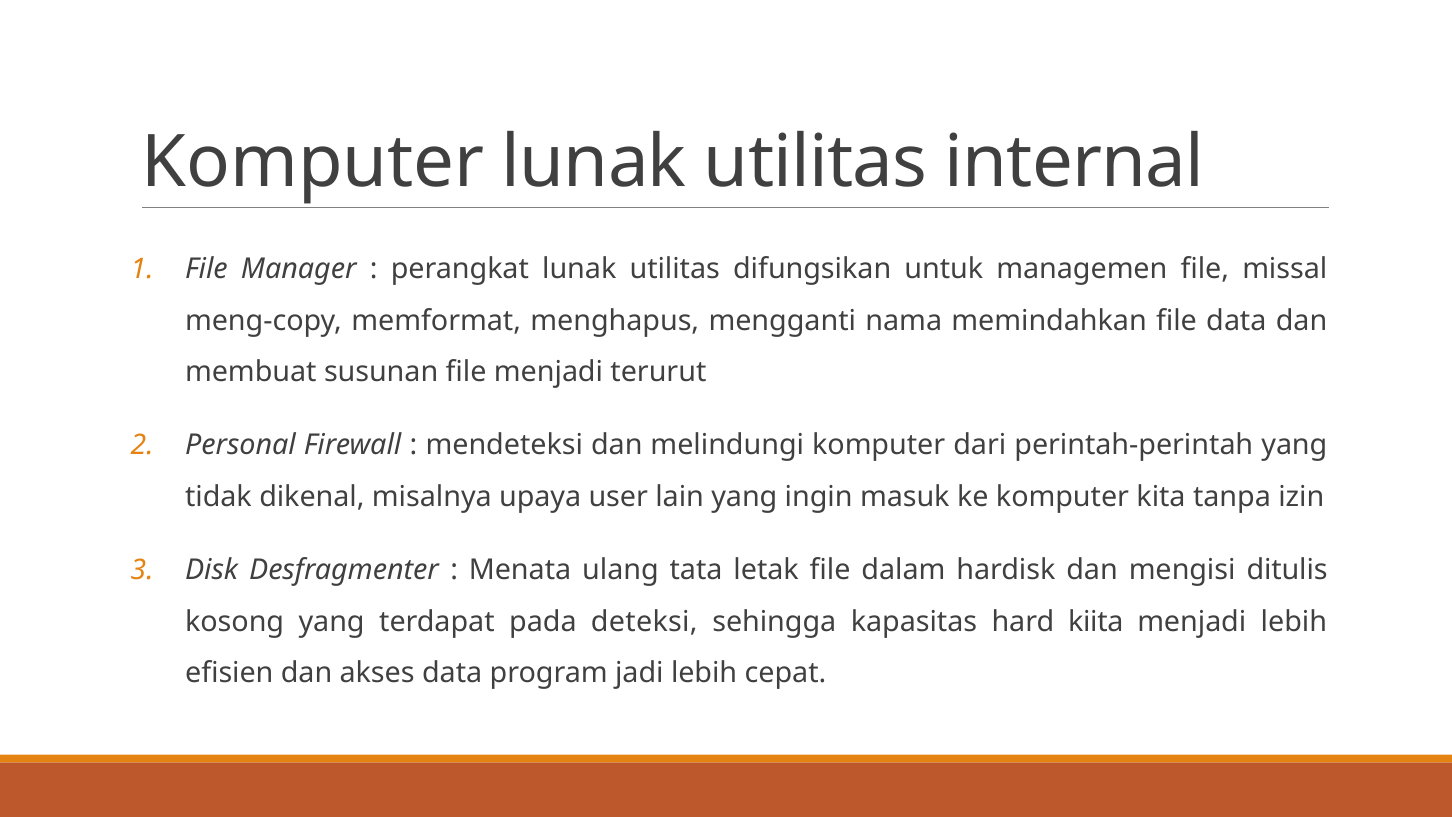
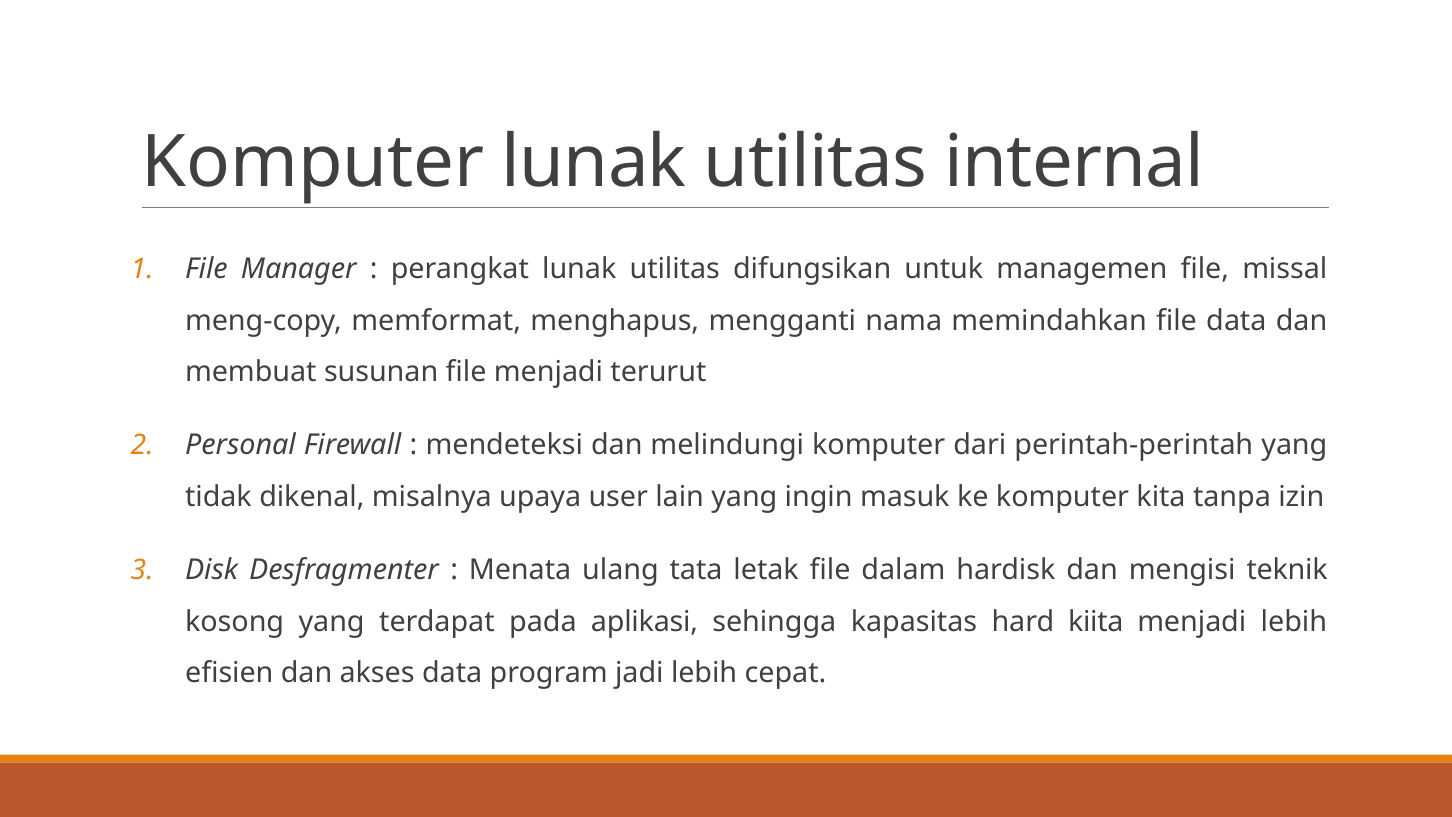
ditulis: ditulis -> teknik
deteksi: deteksi -> aplikasi
